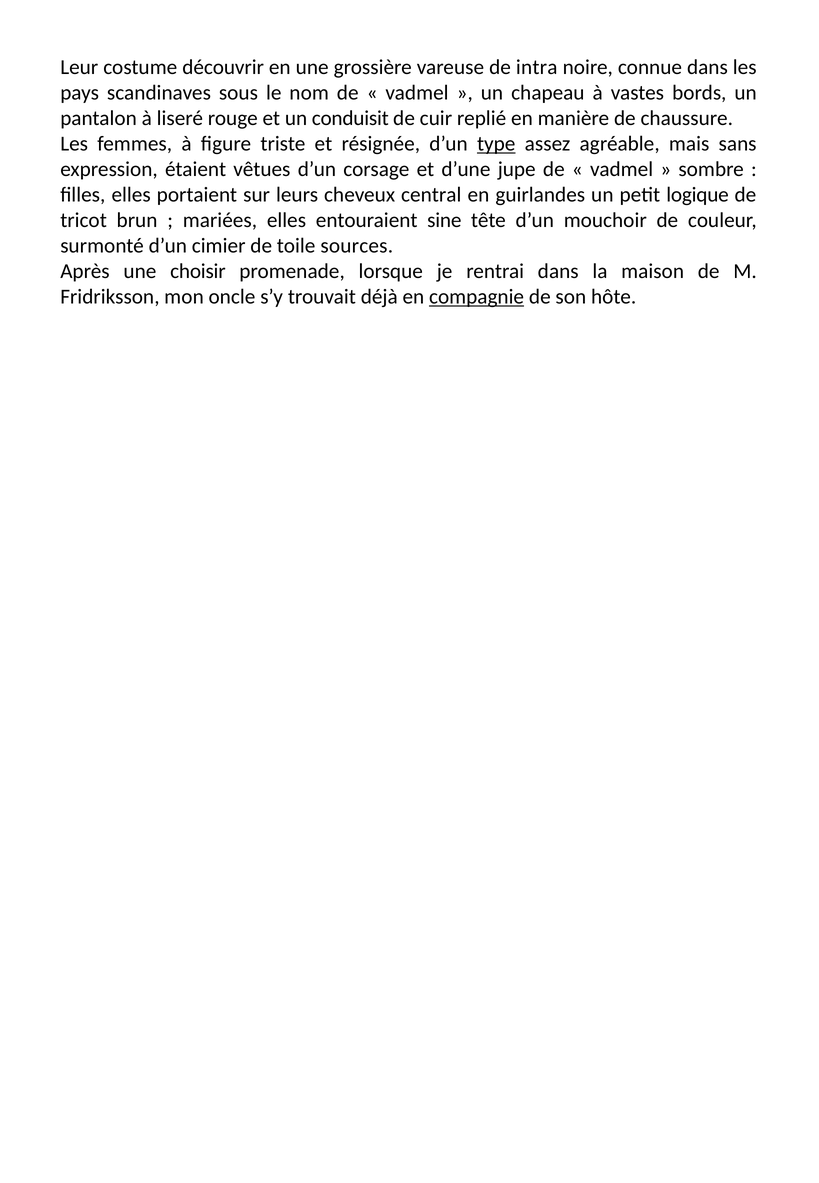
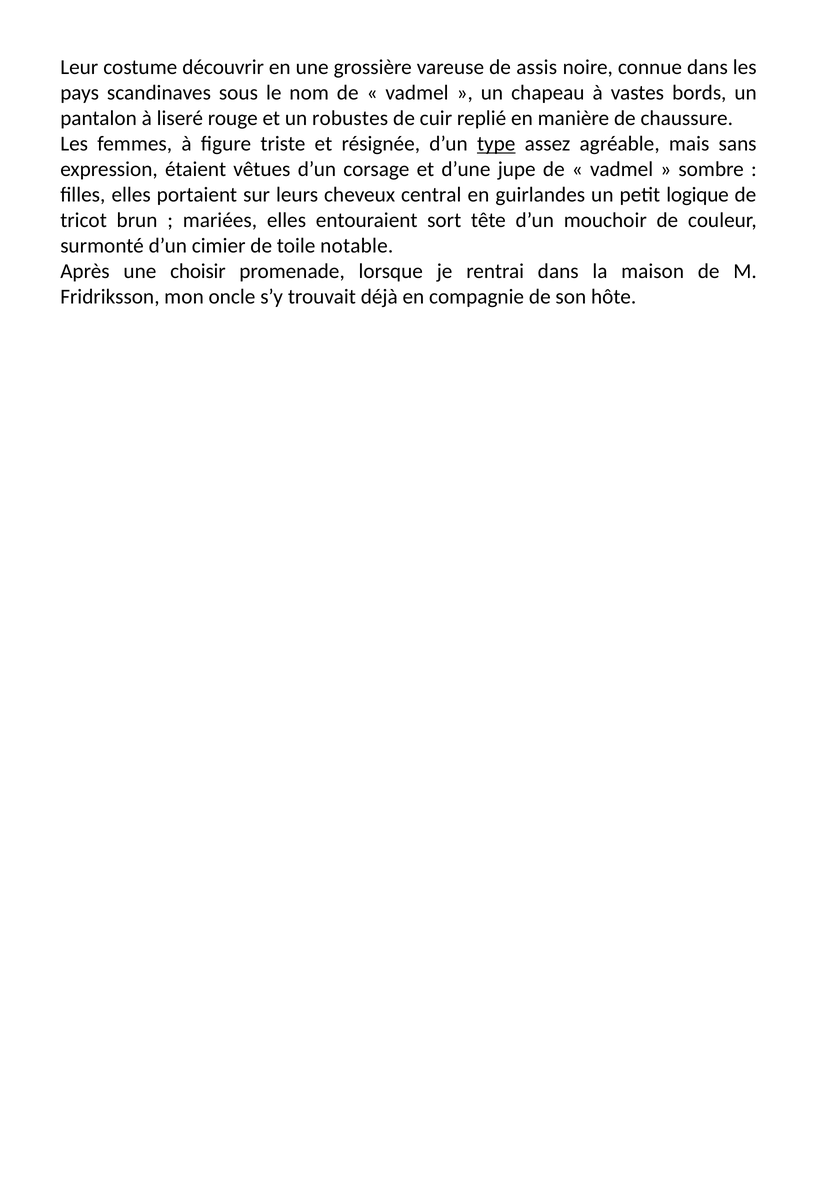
intra: intra -> assis
conduisit: conduisit -> robustes
sine: sine -> sort
sources: sources -> notable
compagnie underline: present -> none
